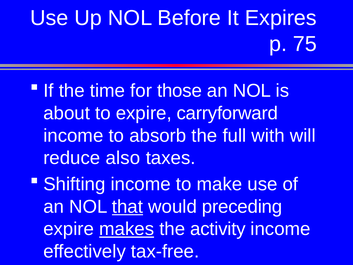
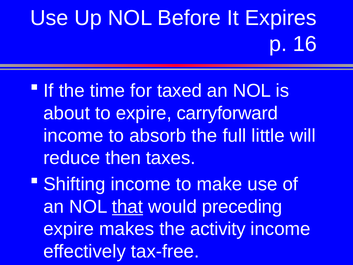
75: 75 -> 16
those: those -> taxed
with: with -> little
also: also -> then
makes underline: present -> none
